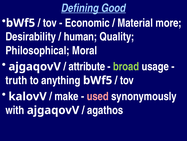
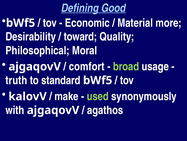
human: human -> toward
attribute: attribute -> comfort
anything: anything -> standard
used colour: pink -> light green
